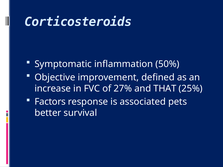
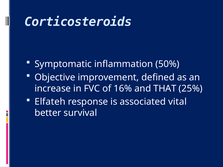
27%: 27% -> 16%
Factors: Factors -> Elfateh
pets: pets -> vital
